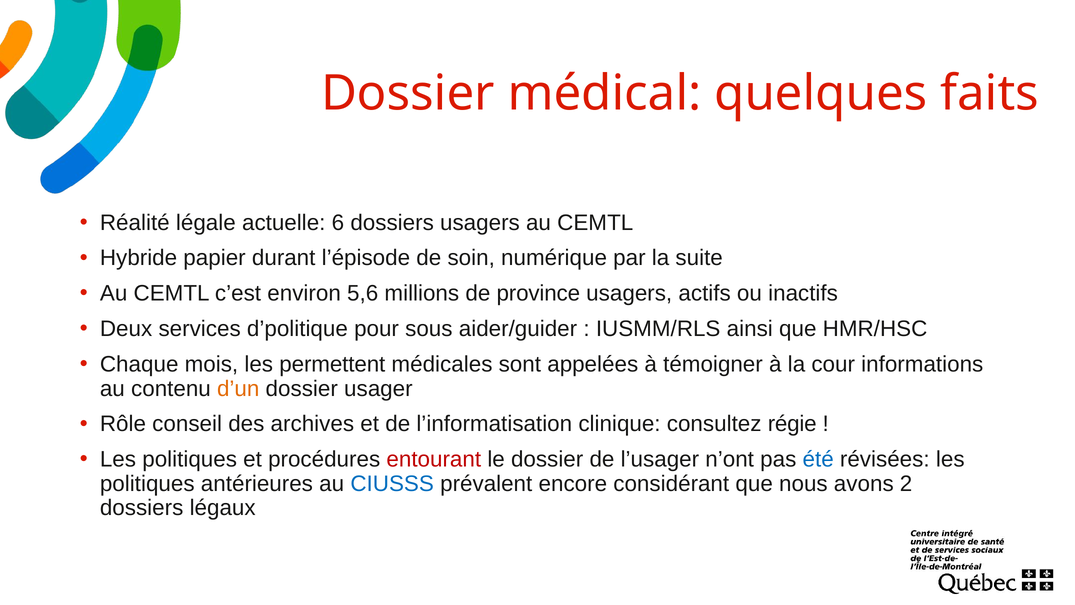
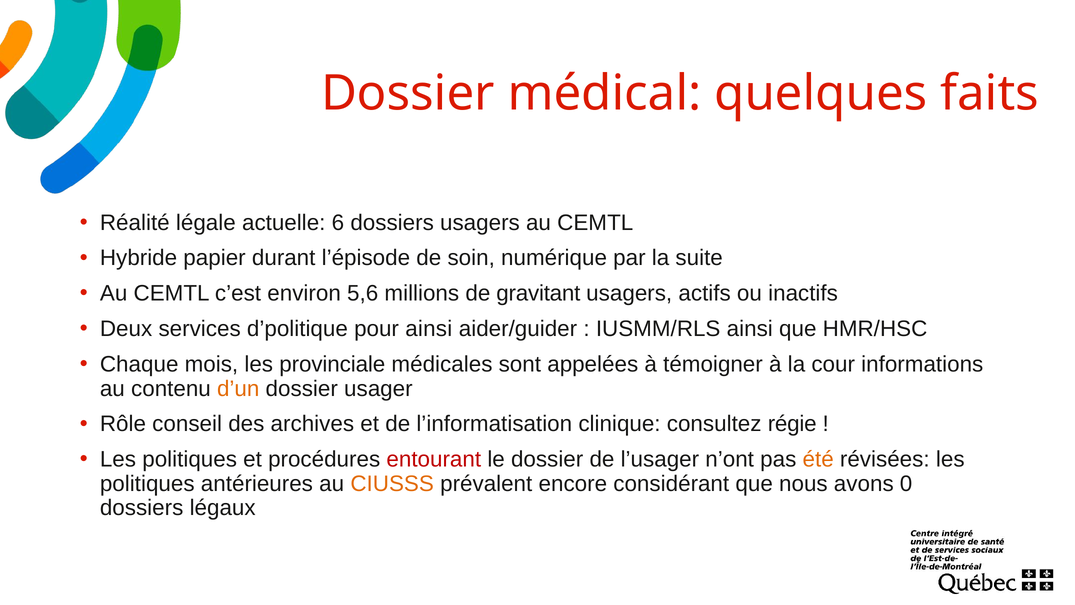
province: province -> gravitant
pour sous: sous -> ainsi
permettent: permettent -> provinciale
été colour: blue -> orange
CIUSSS colour: blue -> orange
2: 2 -> 0
